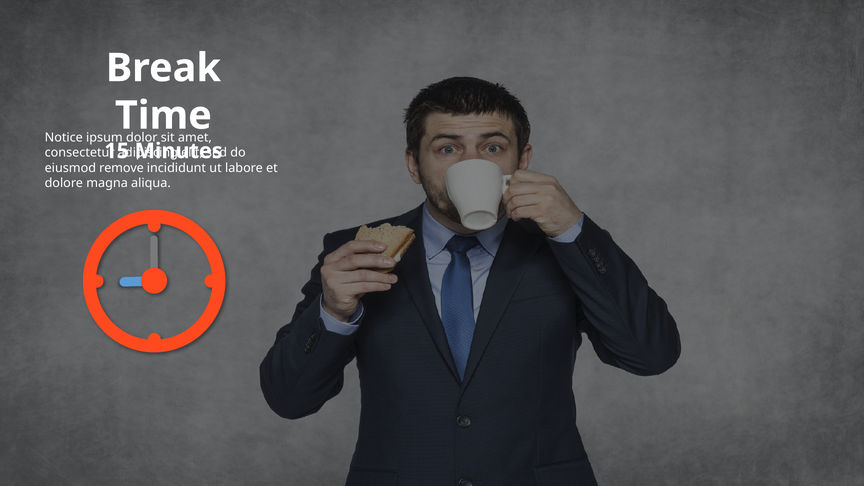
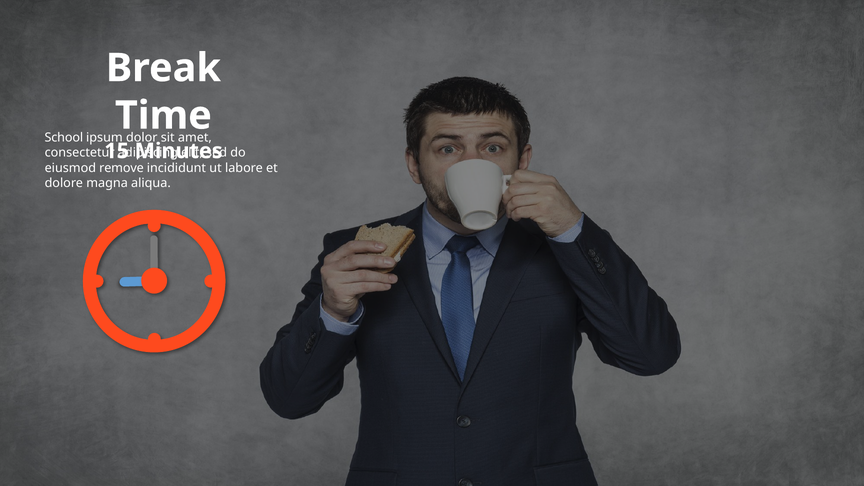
Notice: Notice -> School
